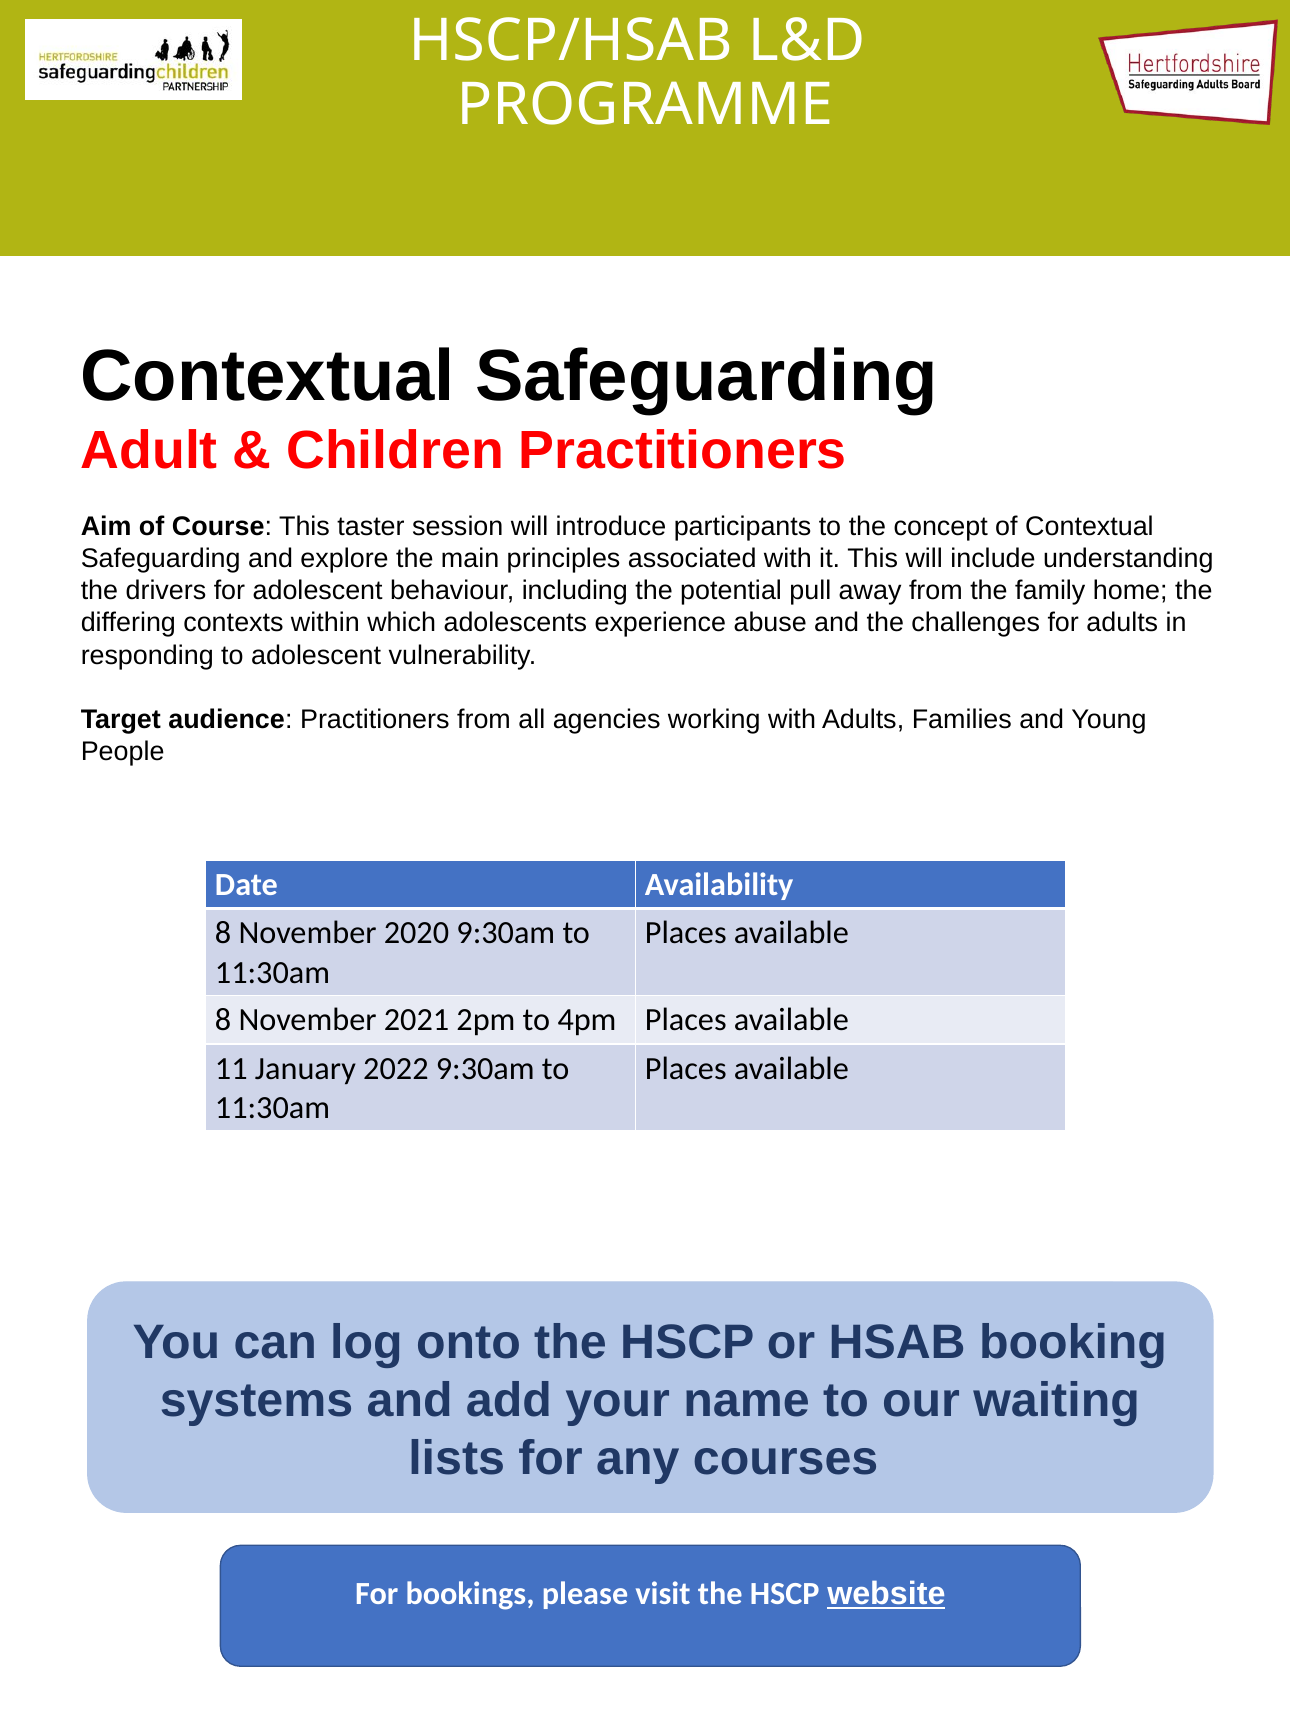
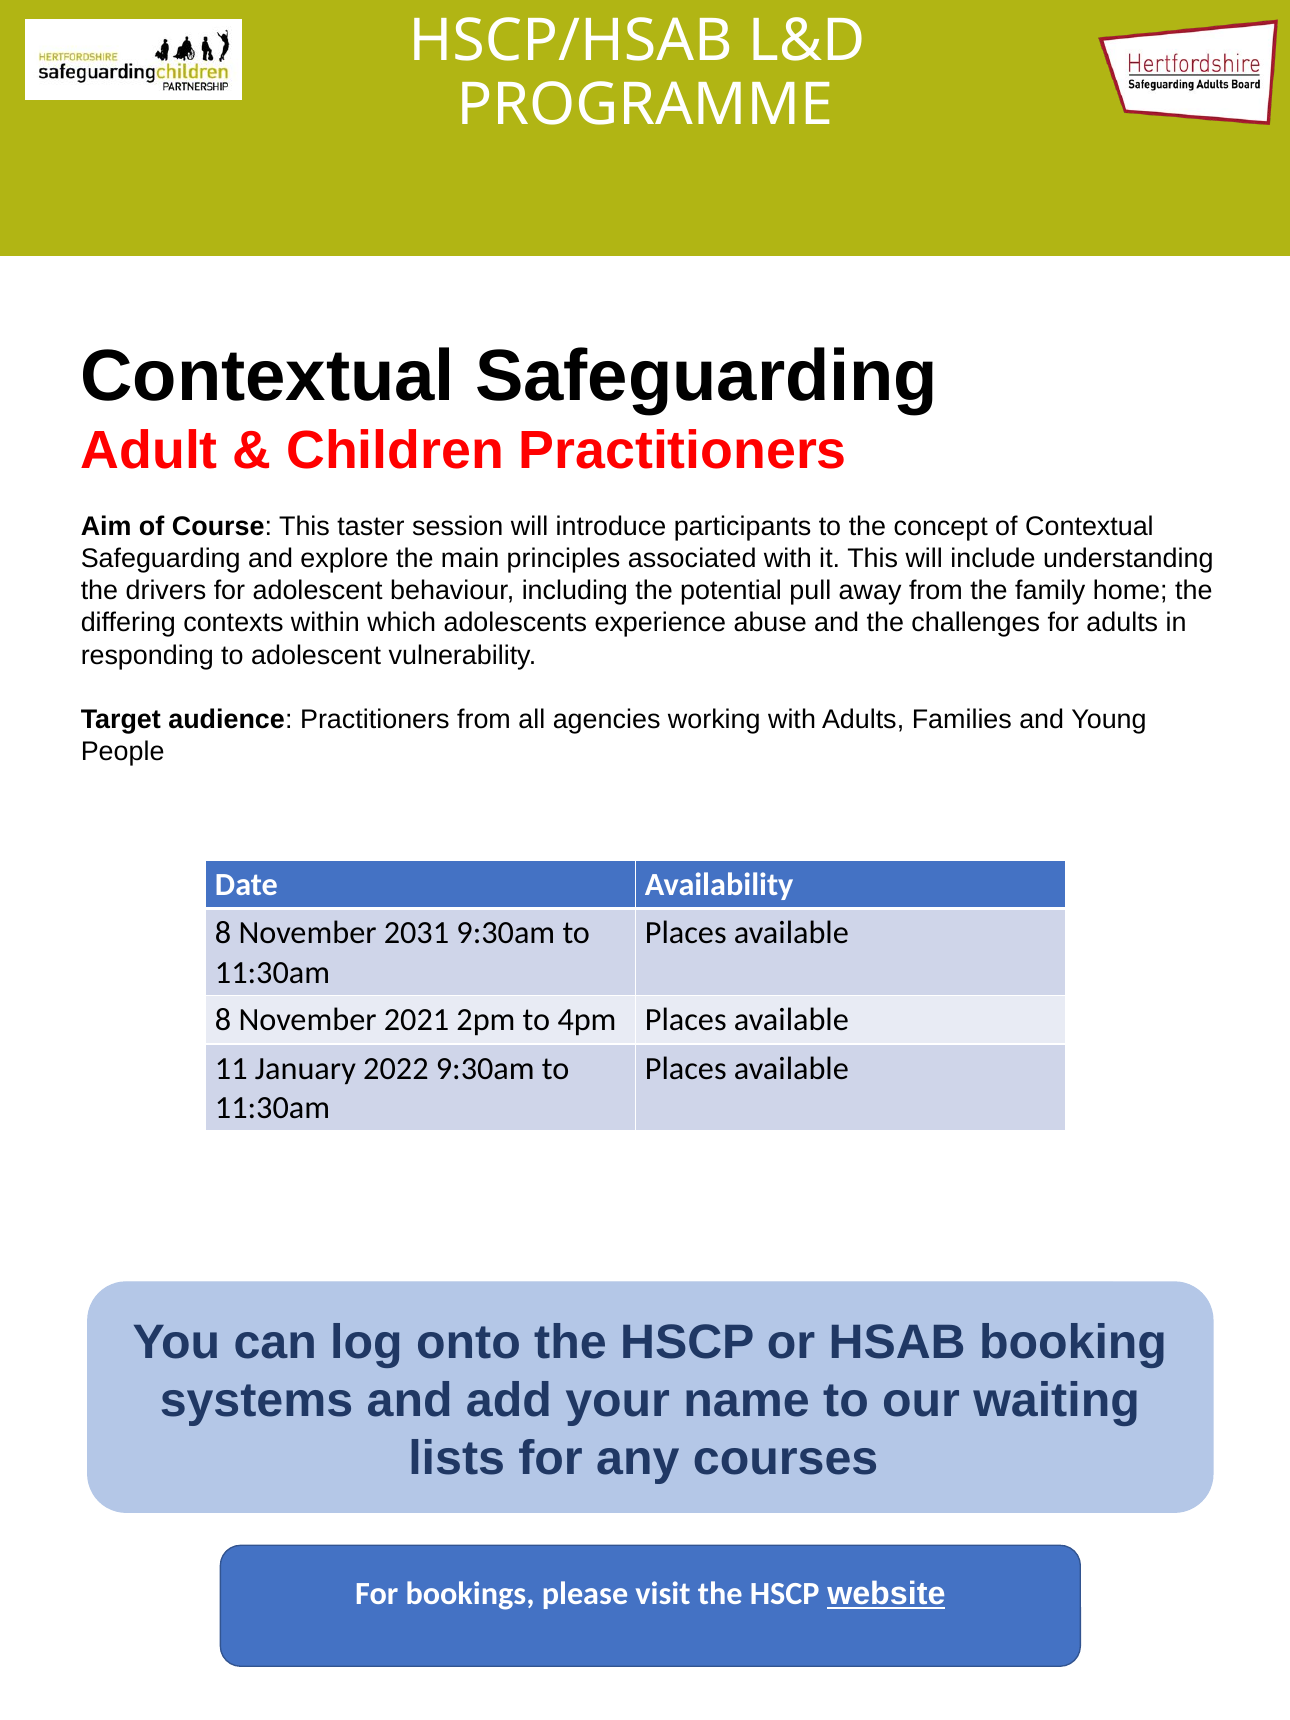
2020: 2020 -> 2031
